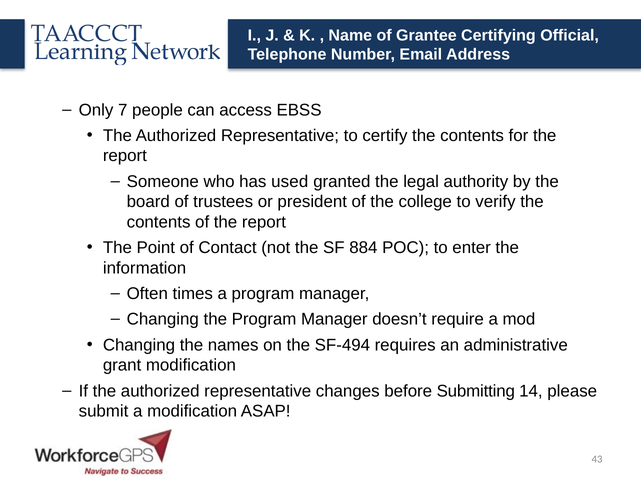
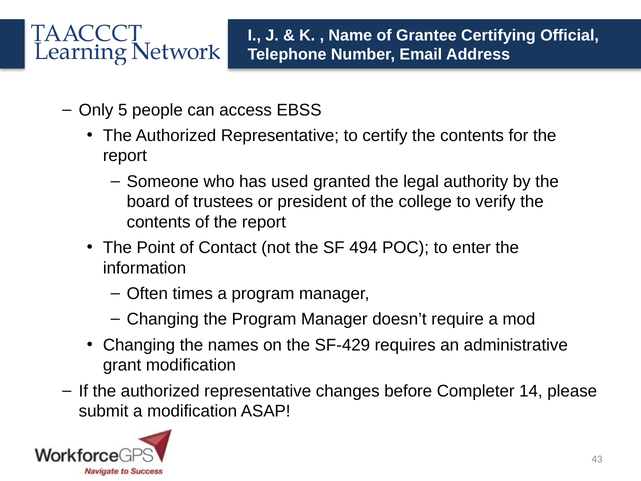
7: 7 -> 5
884: 884 -> 494
SF-494: SF-494 -> SF-429
Submitting: Submitting -> Completer
